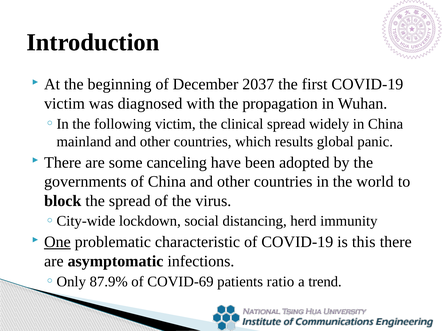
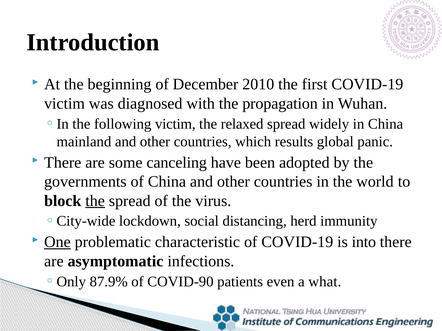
2037: 2037 -> 2010
clinical: clinical -> relaxed
the at (95, 201) underline: none -> present
this: this -> into
COVID-69: COVID-69 -> COVID-90
ratio: ratio -> even
trend: trend -> what
